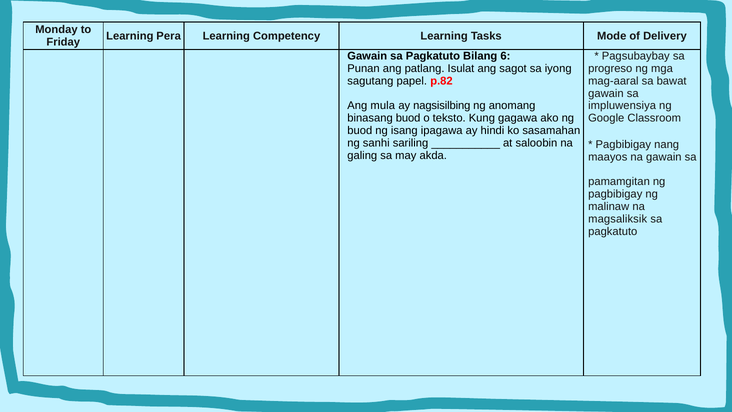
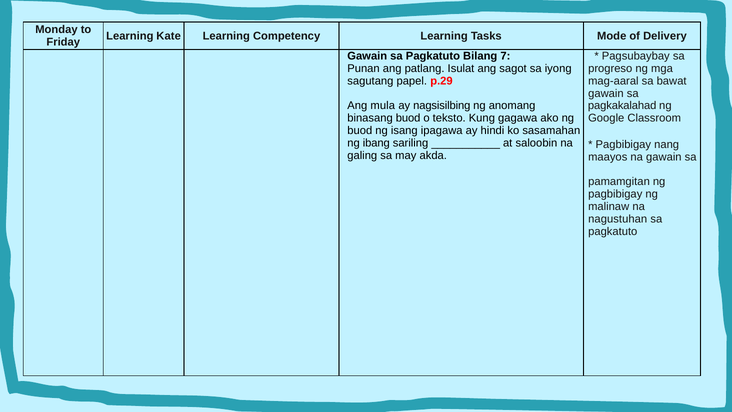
Pera: Pera -> Kate
6: 6 -> 7
p.82: p.82 -> p.29
impluwensiya: impluwensiya -> pagkakalahad
sanhi: sanhi -> ibang
magsaliksik: magsaliksik -> nagustuhan
